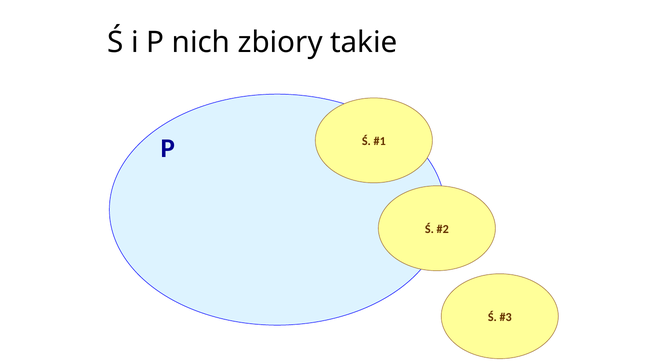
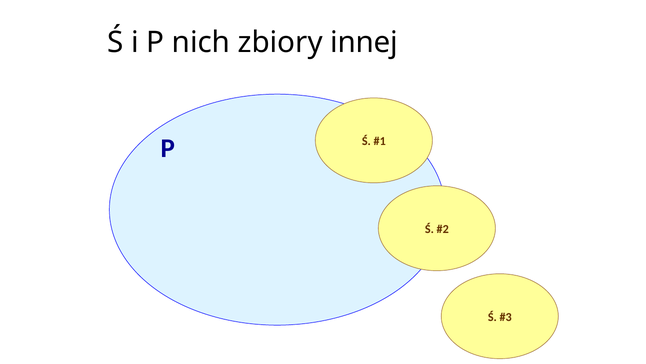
takie: takie -> innej
